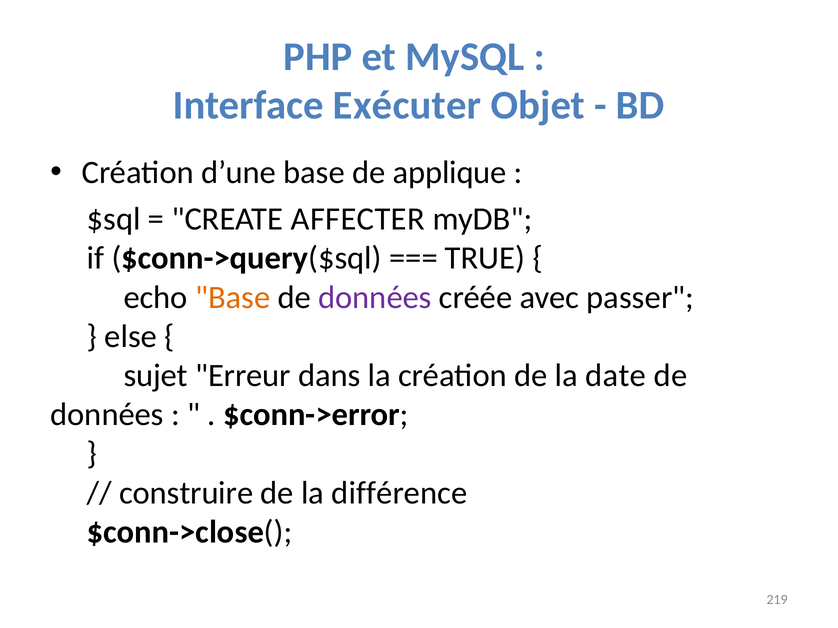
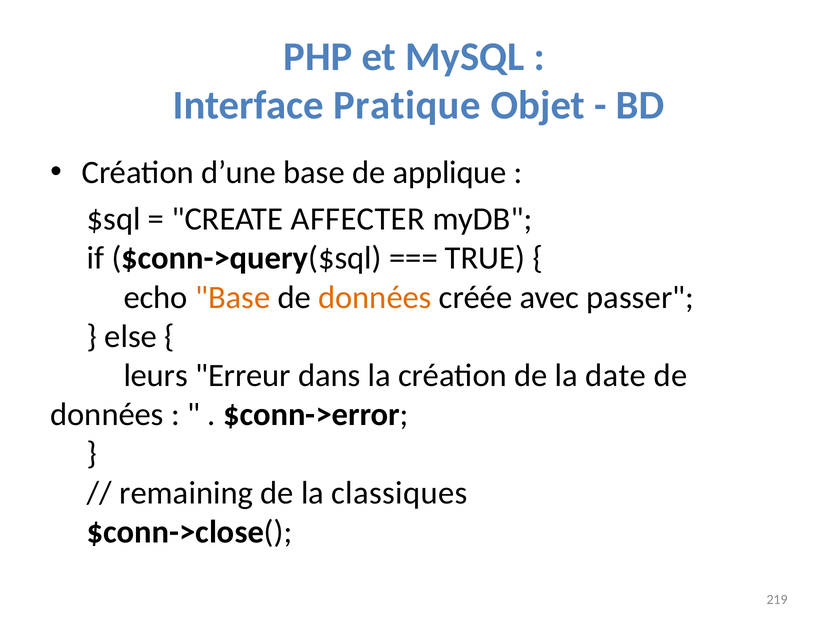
Exécuter: Exécuter -> Pratique
données at (375, 298) colour: purple -> orange
sujet: sujet -> leurs
construire: construire -> remaining
différence: différence -> classiques
